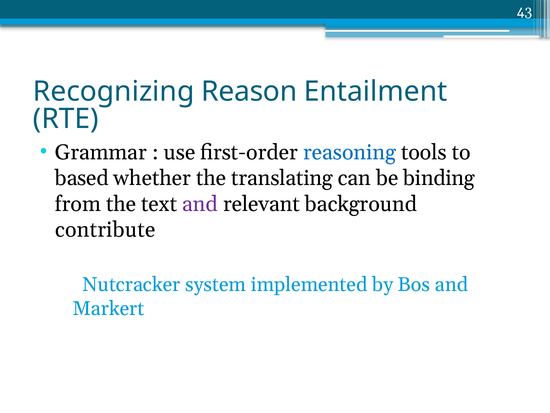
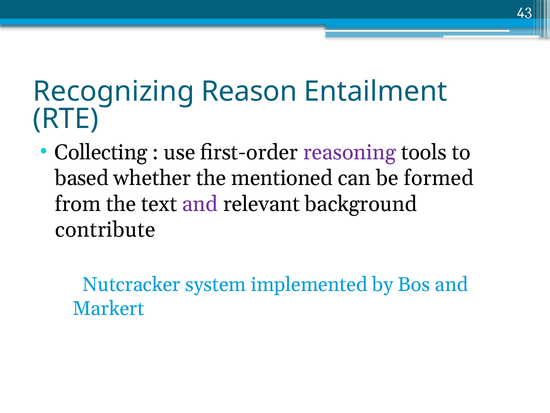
Grammar: Grammar -> Collecting
reasoning colour: blue -> purple
translating: translating -> mentioned
binding: binding -> formed
